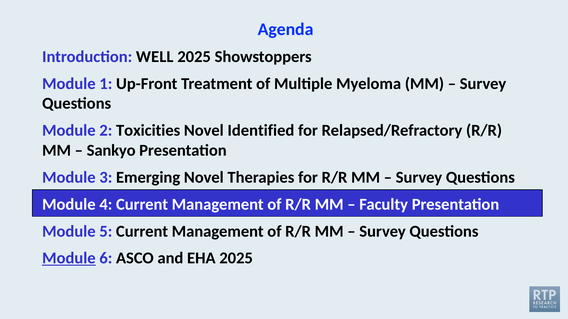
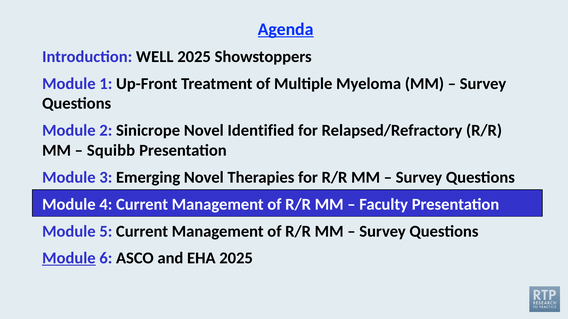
Agenda underline: none -> present
Toxicities: Toxicities -> Sinicrope
Sankyo: Sankyo -> Squibb
